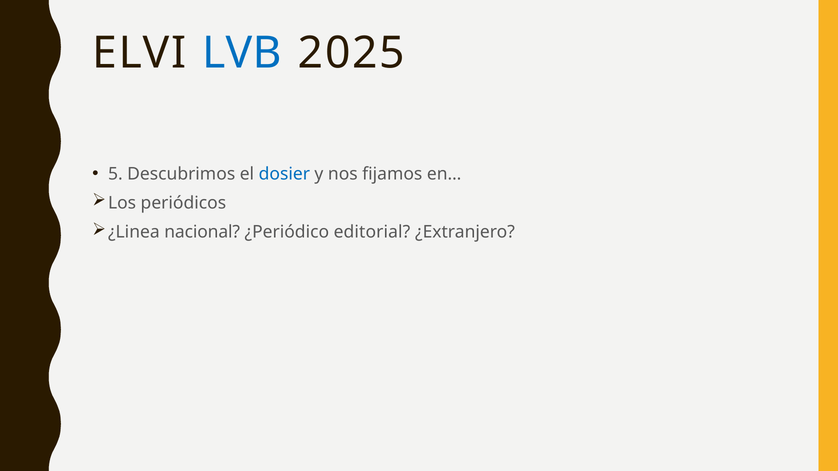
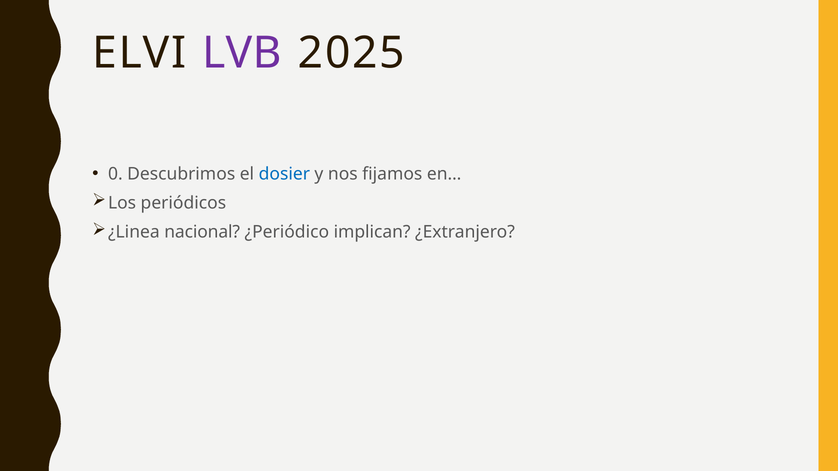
LVB colour: blue -> purple
5: 5 -> 0
editorial: editorial -> implican
